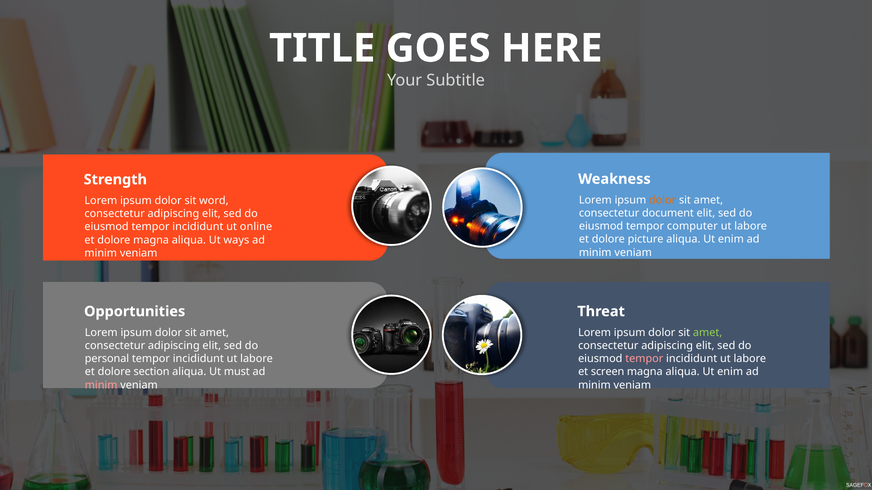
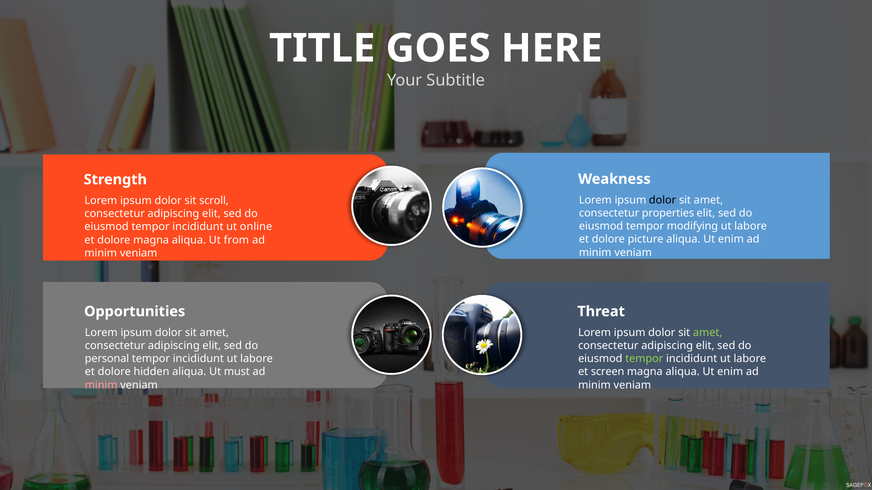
dolor at (663, 200) colour: orange -> black
word: word -> scroll
document: document -> properties
computer: computer -> modifying
ways: ways -> from
tempor at (644, 359) colour: pink -> light green
section: section -> hidden
